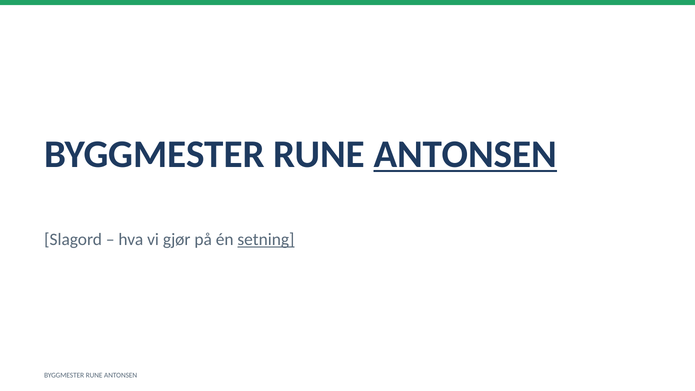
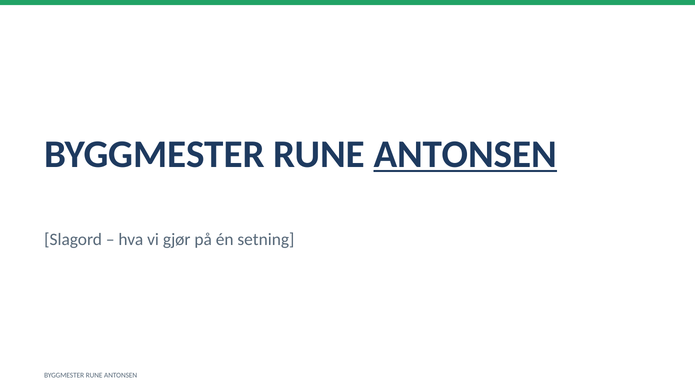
setning underline: present -> none
